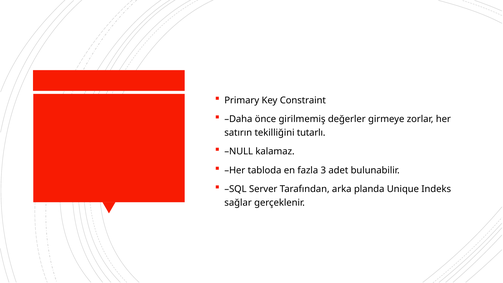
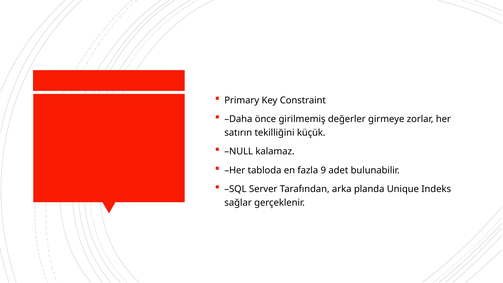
tutarlı: tutarlı -> küçük
3: 3 -> 9
